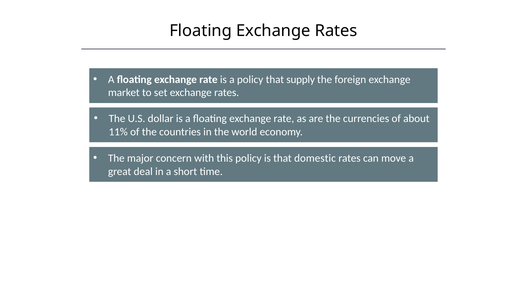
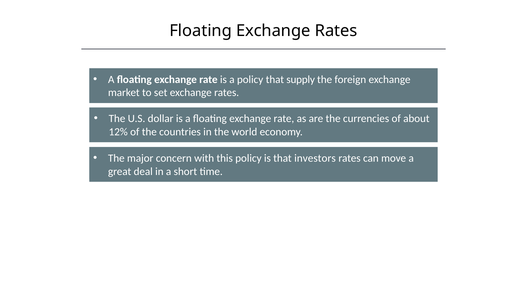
11%: 11% -> 12%
domestic: domestic -> investors
